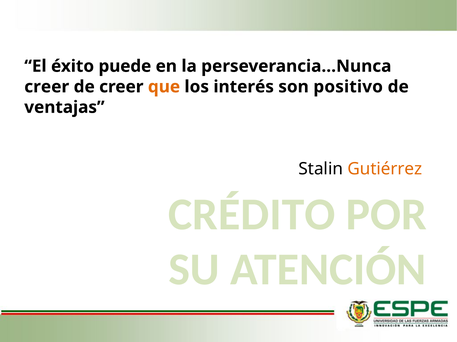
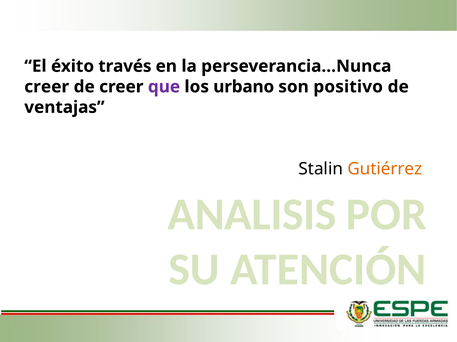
puede: puede -> través
que colour: orange -> purple
interés: interés -> urbano
CRÉDITO: CRÉDITO -> ANALISIS
